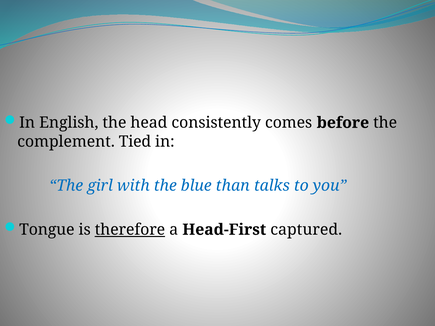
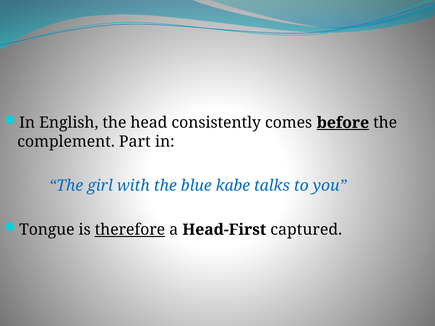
before underline: none -> present
Tied: Tied -> Part
than: than -> kabe
